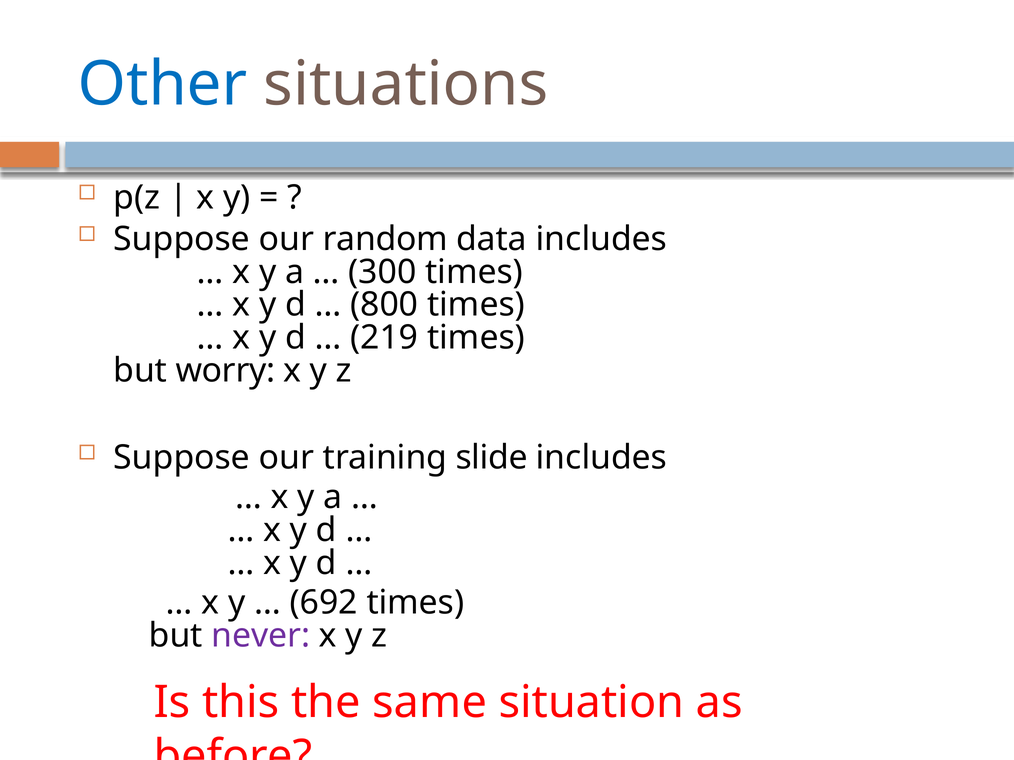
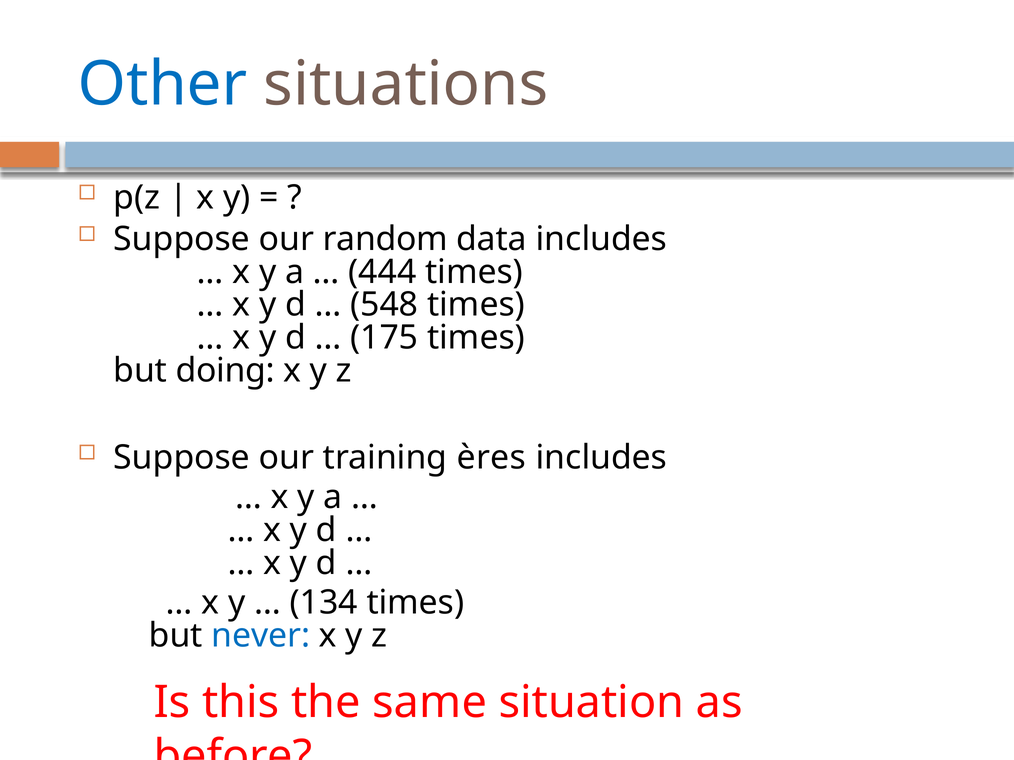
300: 300 -> 444
800: 800 -> 548
219: 219 -> 175
worry: worry -> doing
slide: slide -> ères
692: 692 -> 134
never colour: purple -> blue
